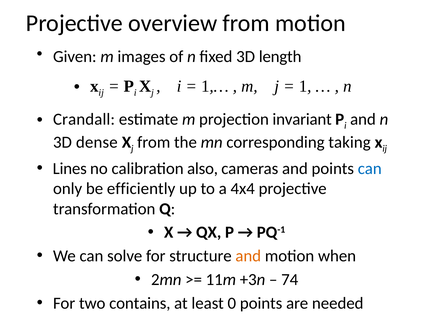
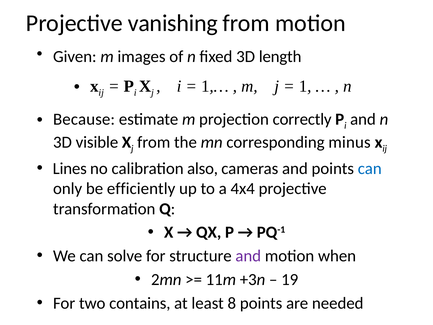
overview: overview -> vanishing
Crandall: Crandall -> Because
invariant: invariant -> correctly
dense: dense -> visible
taking: taking -> minus
and at (248, 256) colour: orange -> purple
74: 74 -> 19
0: 0 -> 8
